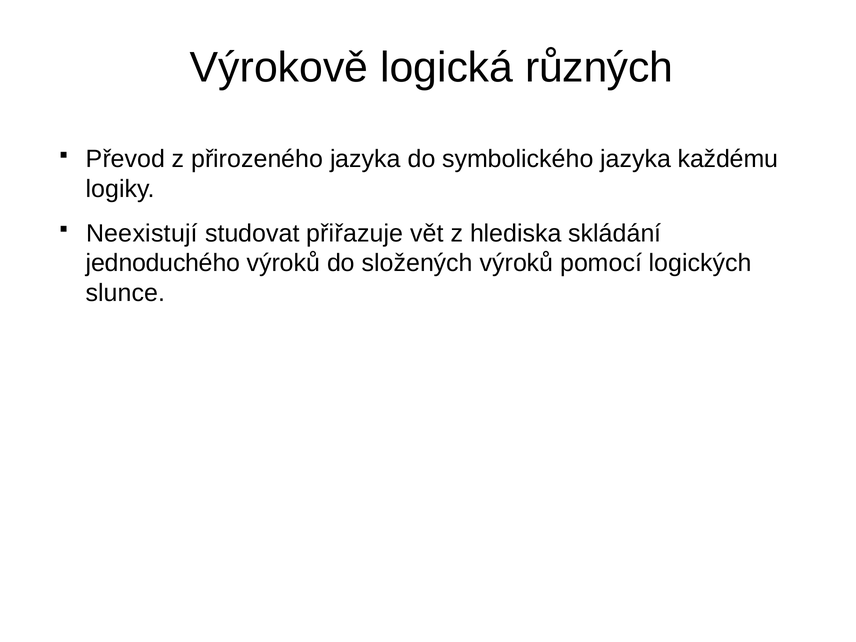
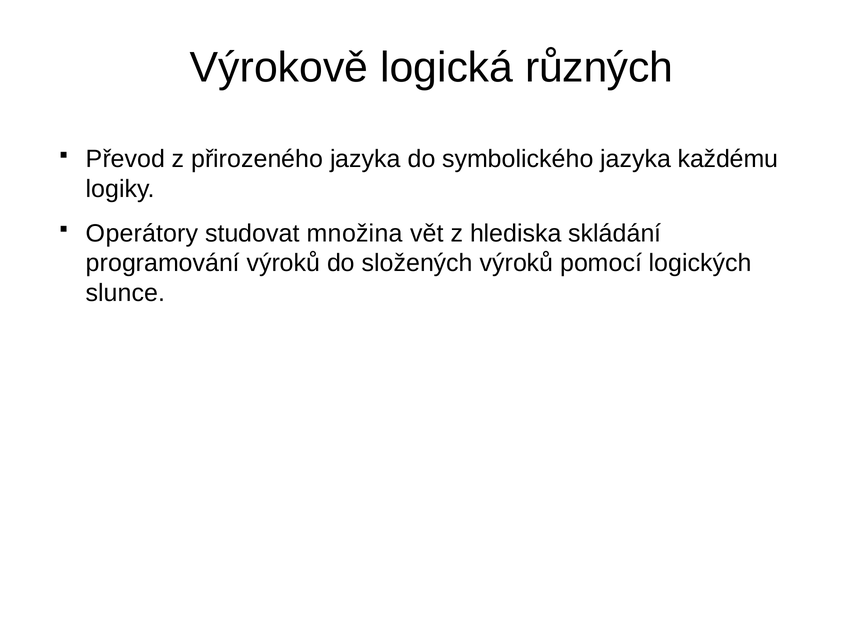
Neexistují: Neexistují -> Operátory
přiřazuje: přiřazuje -> množina
jednoduchého: jednoduchého -> programování
